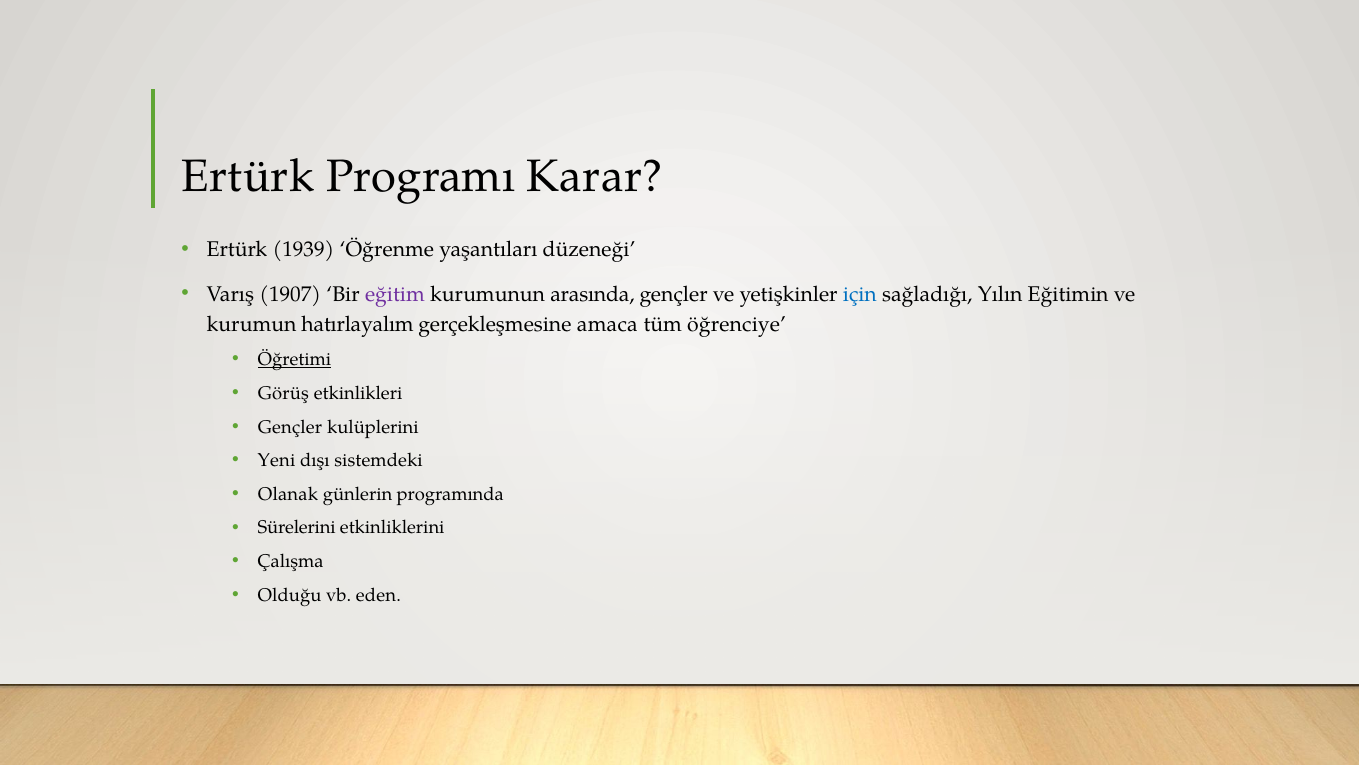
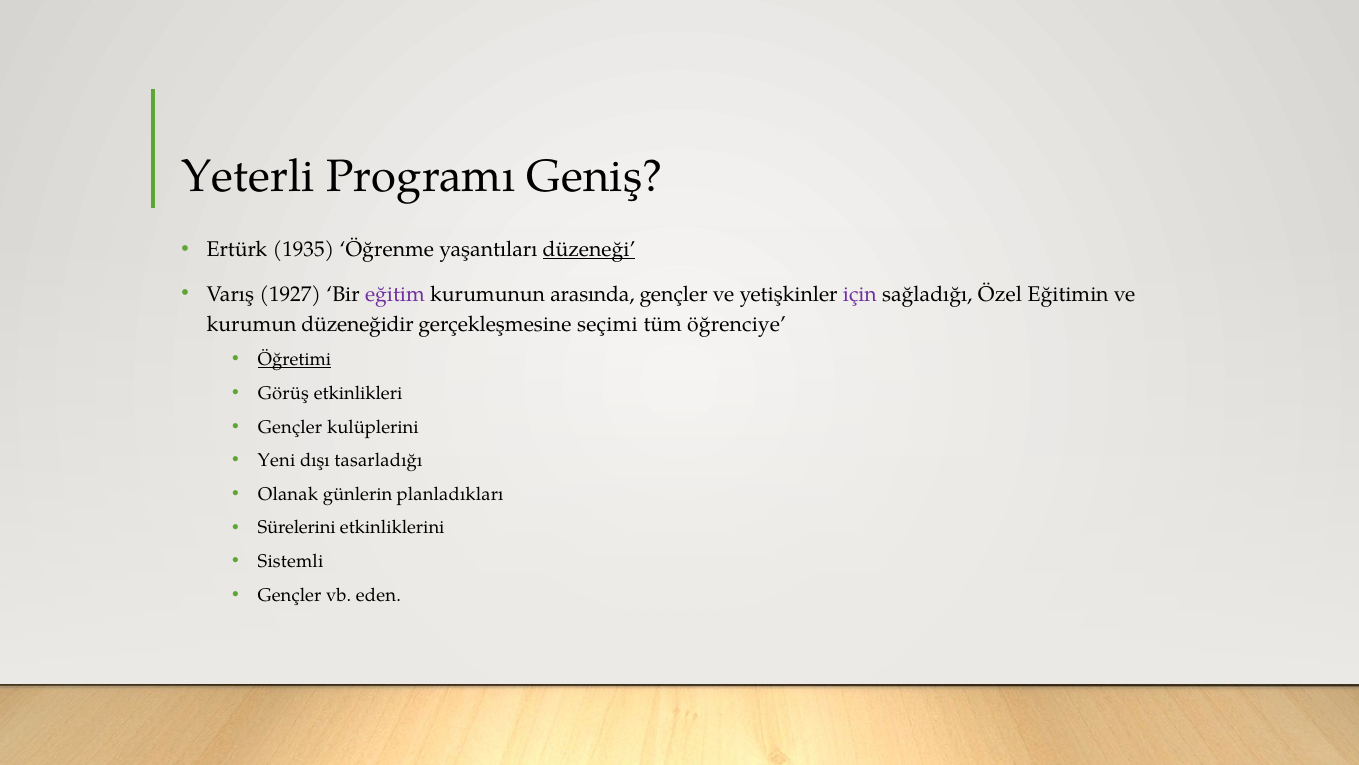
Ertürk at (248, 177): Ertürk -> Yeterli
Karar: Karar -> Geniş
1939: 1939 -> 1935
düzeneği underline: none -> present
1907: 1907 -> 1927
için colour: blue -> purple
Yılın: Yılın -> Özel
hatırlayalım: hatırlayalım -> düzeneğidir
amaca: amaca -> seçimi
sistemdeki: sistemdeki -> tasarladığı
programında: programında -> planladıkları
Çalışma: Çalışma -> Sistemli
Olduğu at (290, 595): Olduğu -> Gençler
